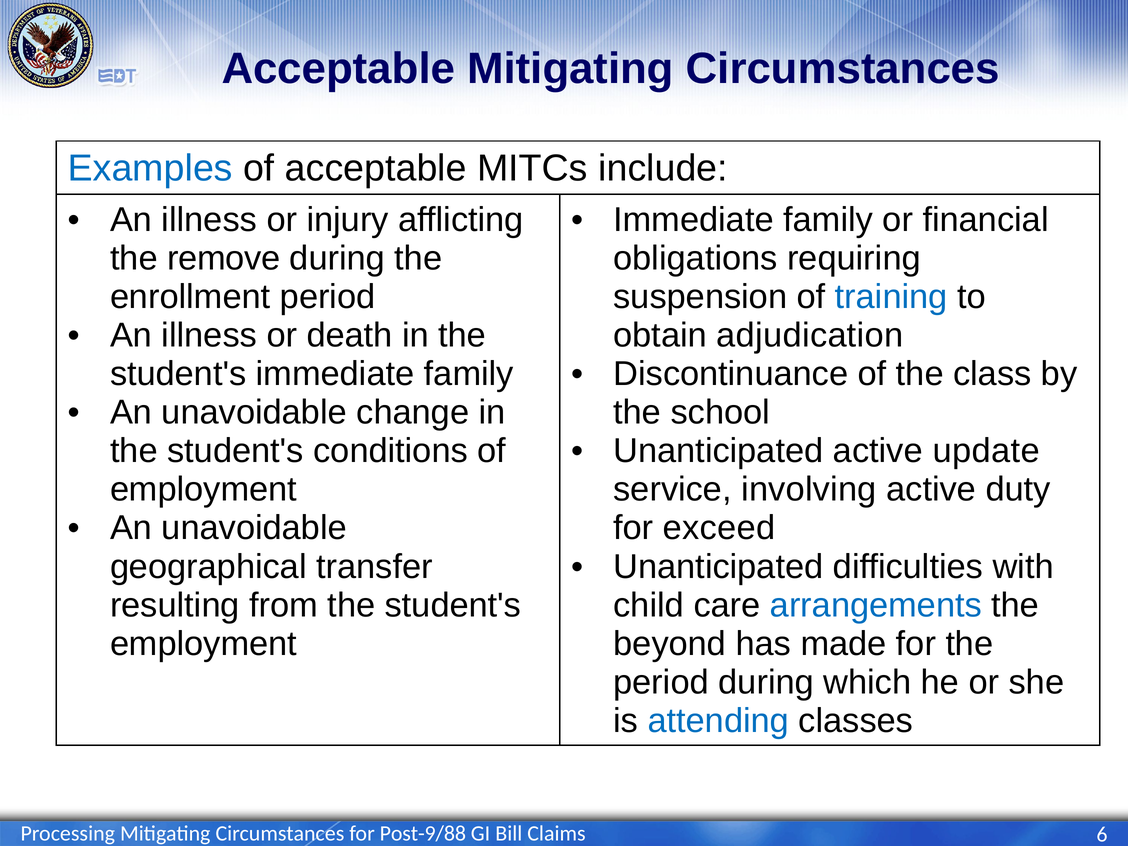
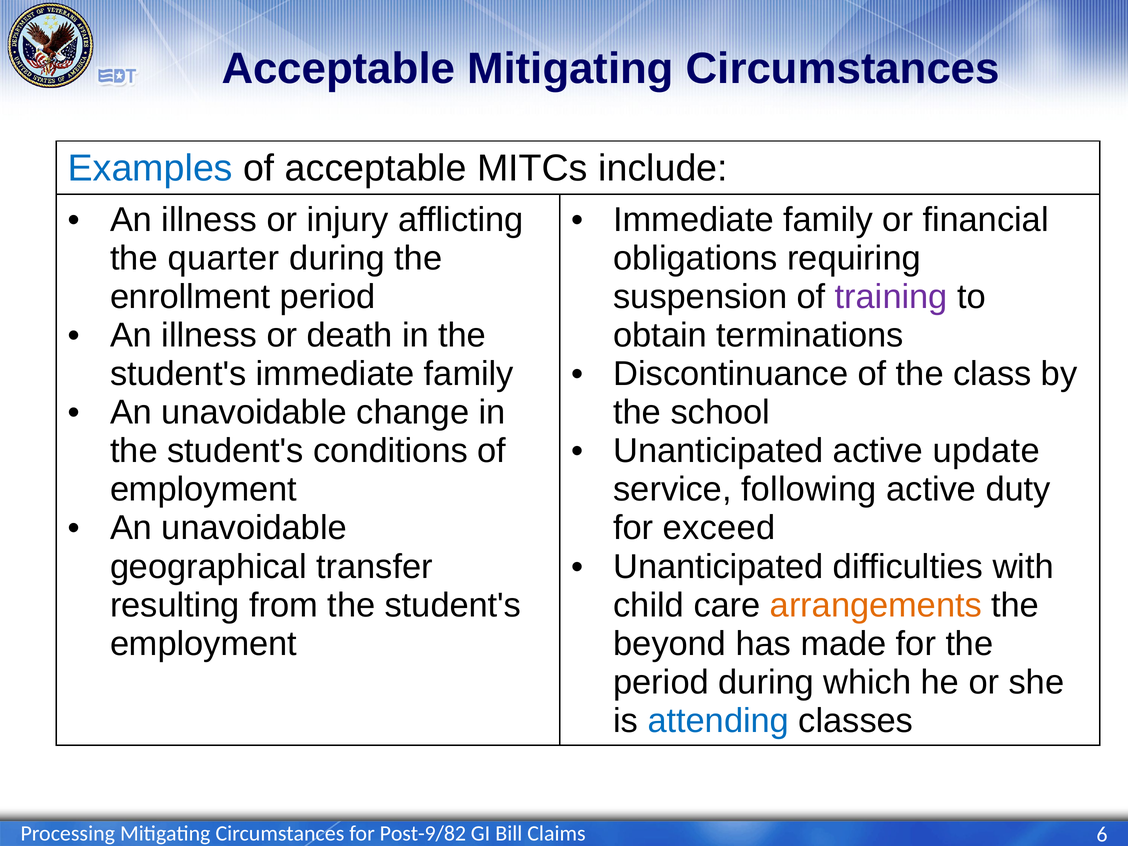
remove: remove -> quarter
training colour: blue -> purple
adjudication: adjudication -> terminations
involving: involving -> following
arrangements colour: blue -> orange
Post-9/88: Post-9/88 -> Post-9/82
